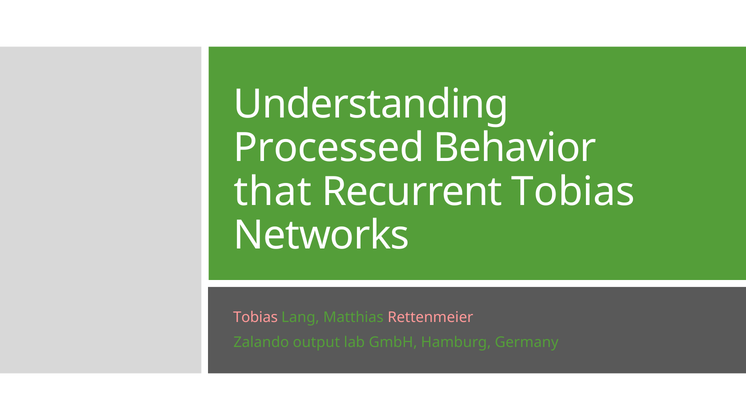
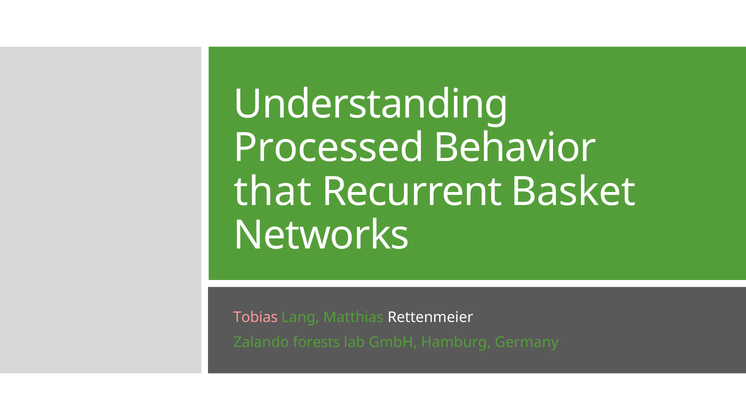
Recurrent Tobias: Tobias -> Basket
Rettenmeier colour: pink -> white
output: output -> forests
